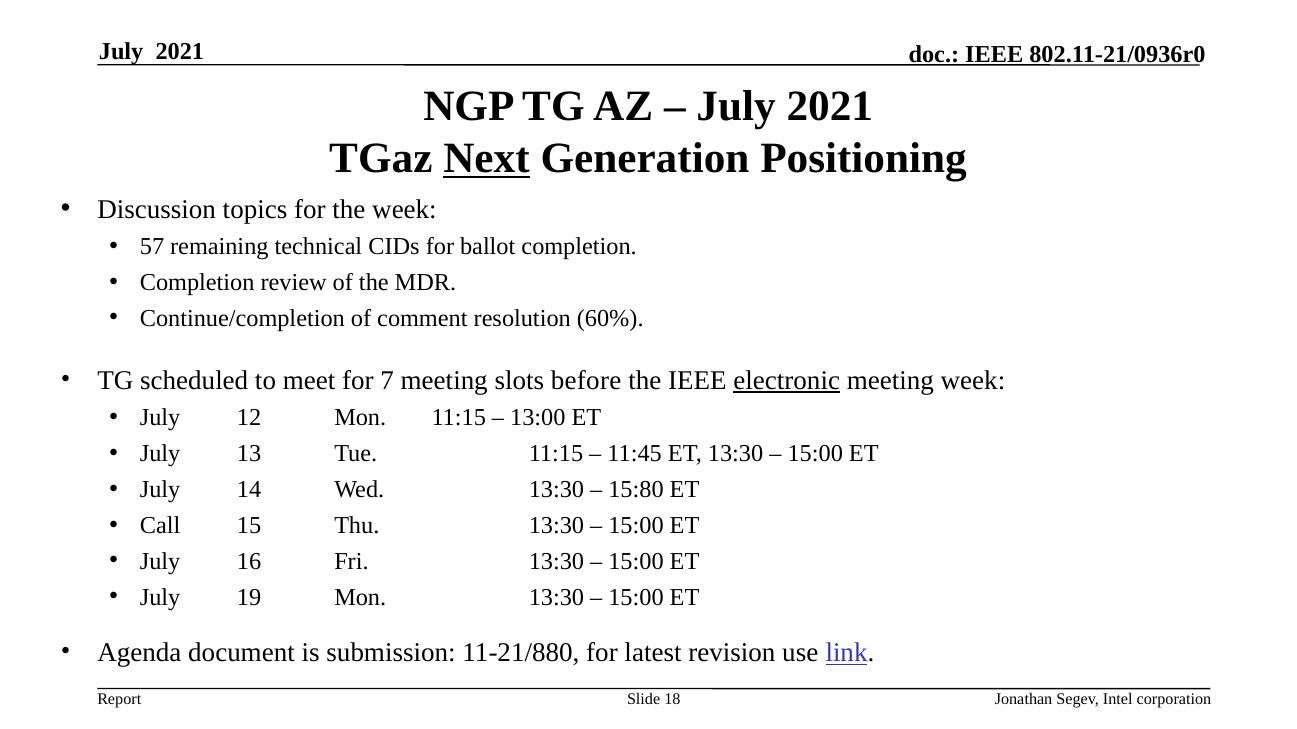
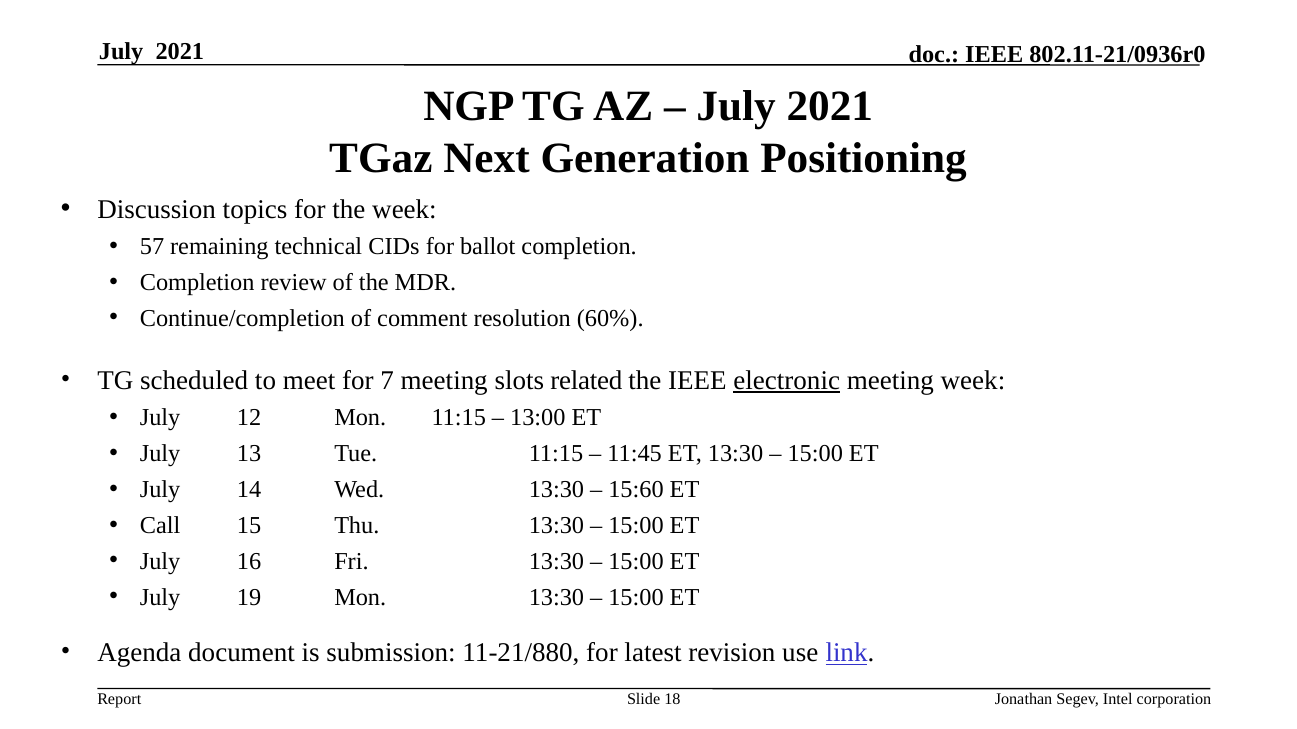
Next underline: present -> none
before: before -> related
15:80: 15:80 -> 15:60
